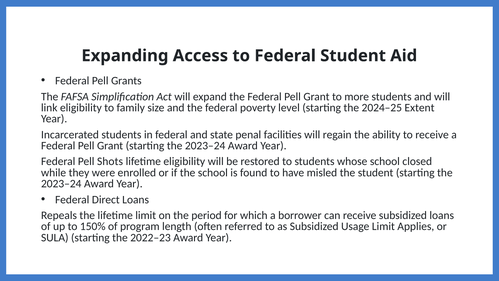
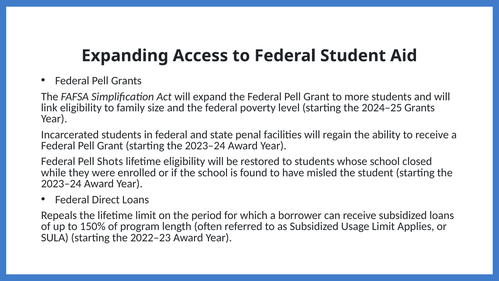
2024–25 Extent: Extent -> Grants
